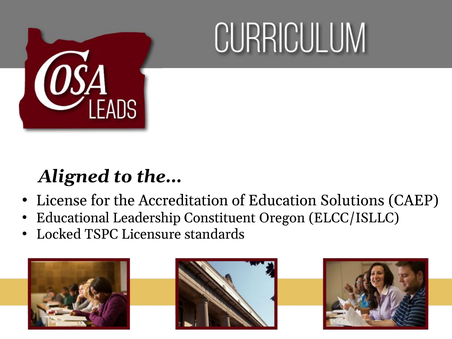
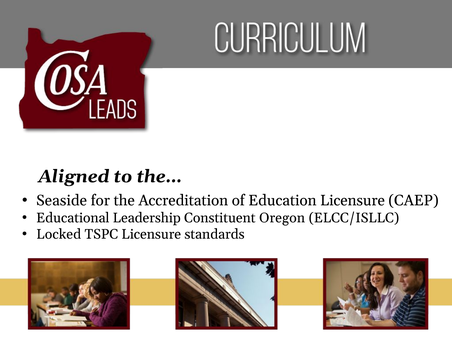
License: License -> Seaside
Education Solutions: Solutions -> Licensure
